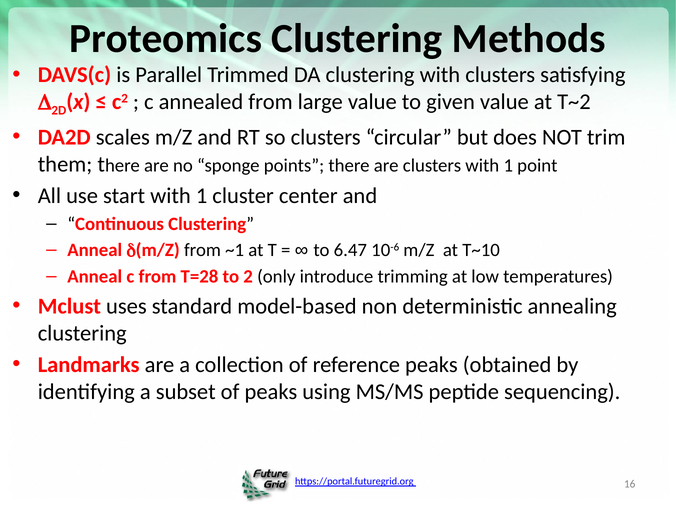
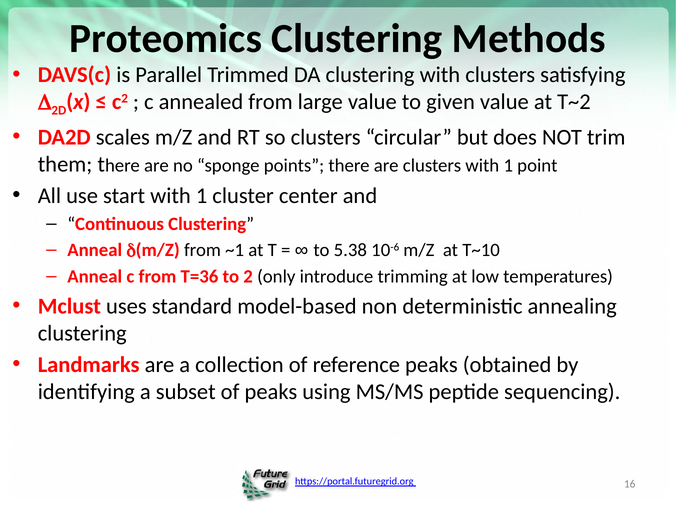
6.47: 6.47 -> 5.38
T=28: T=28 -> T=36
